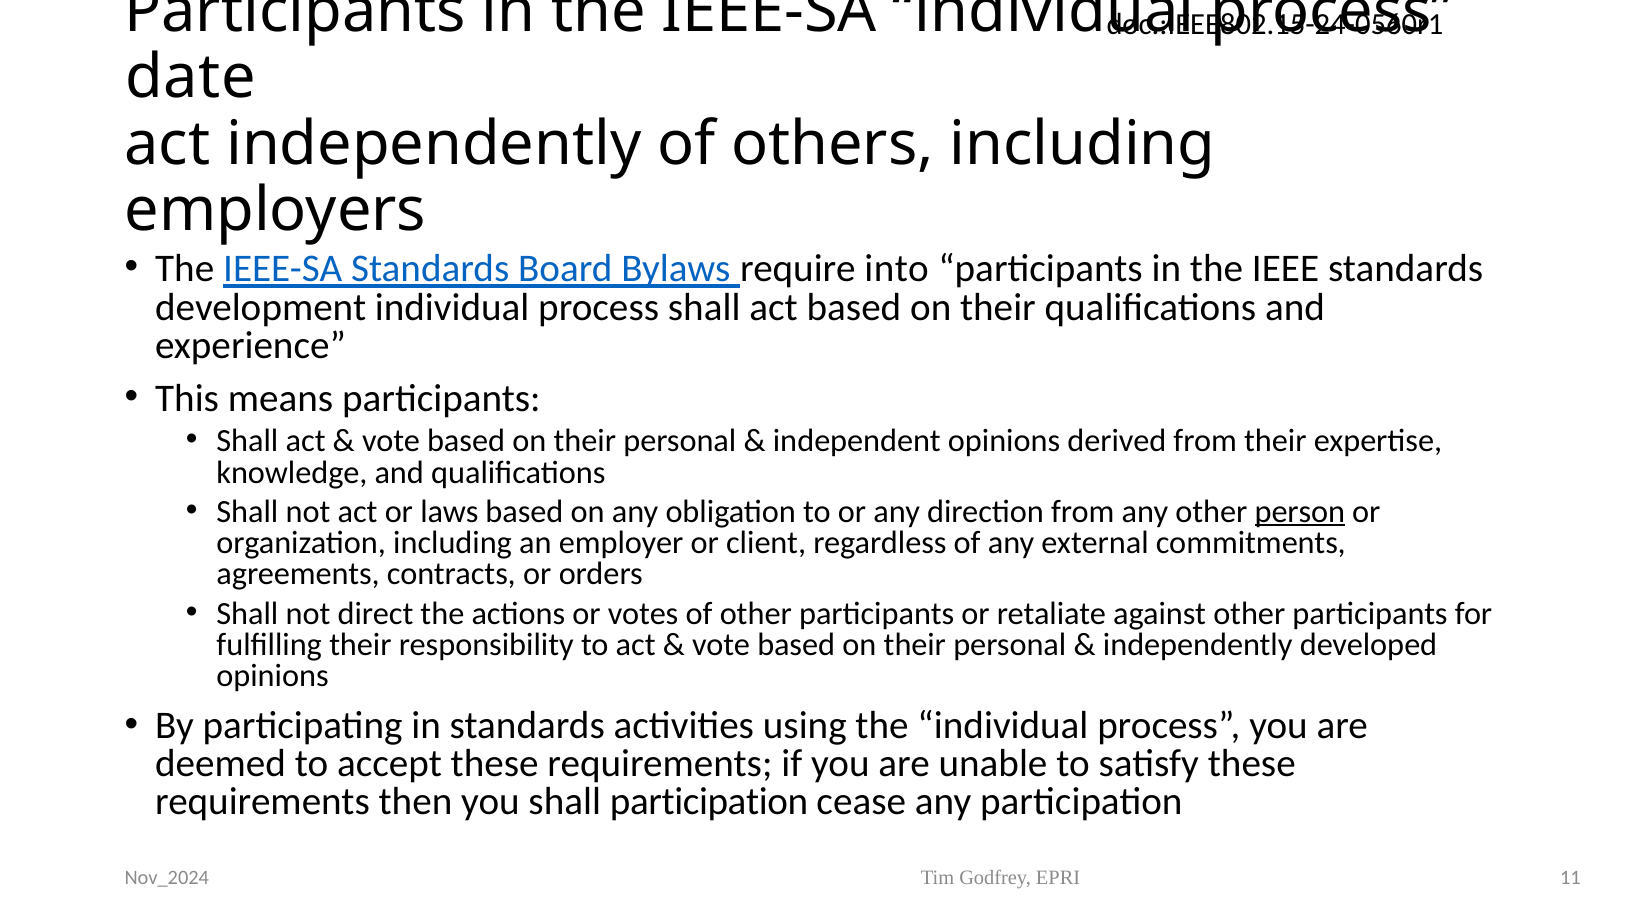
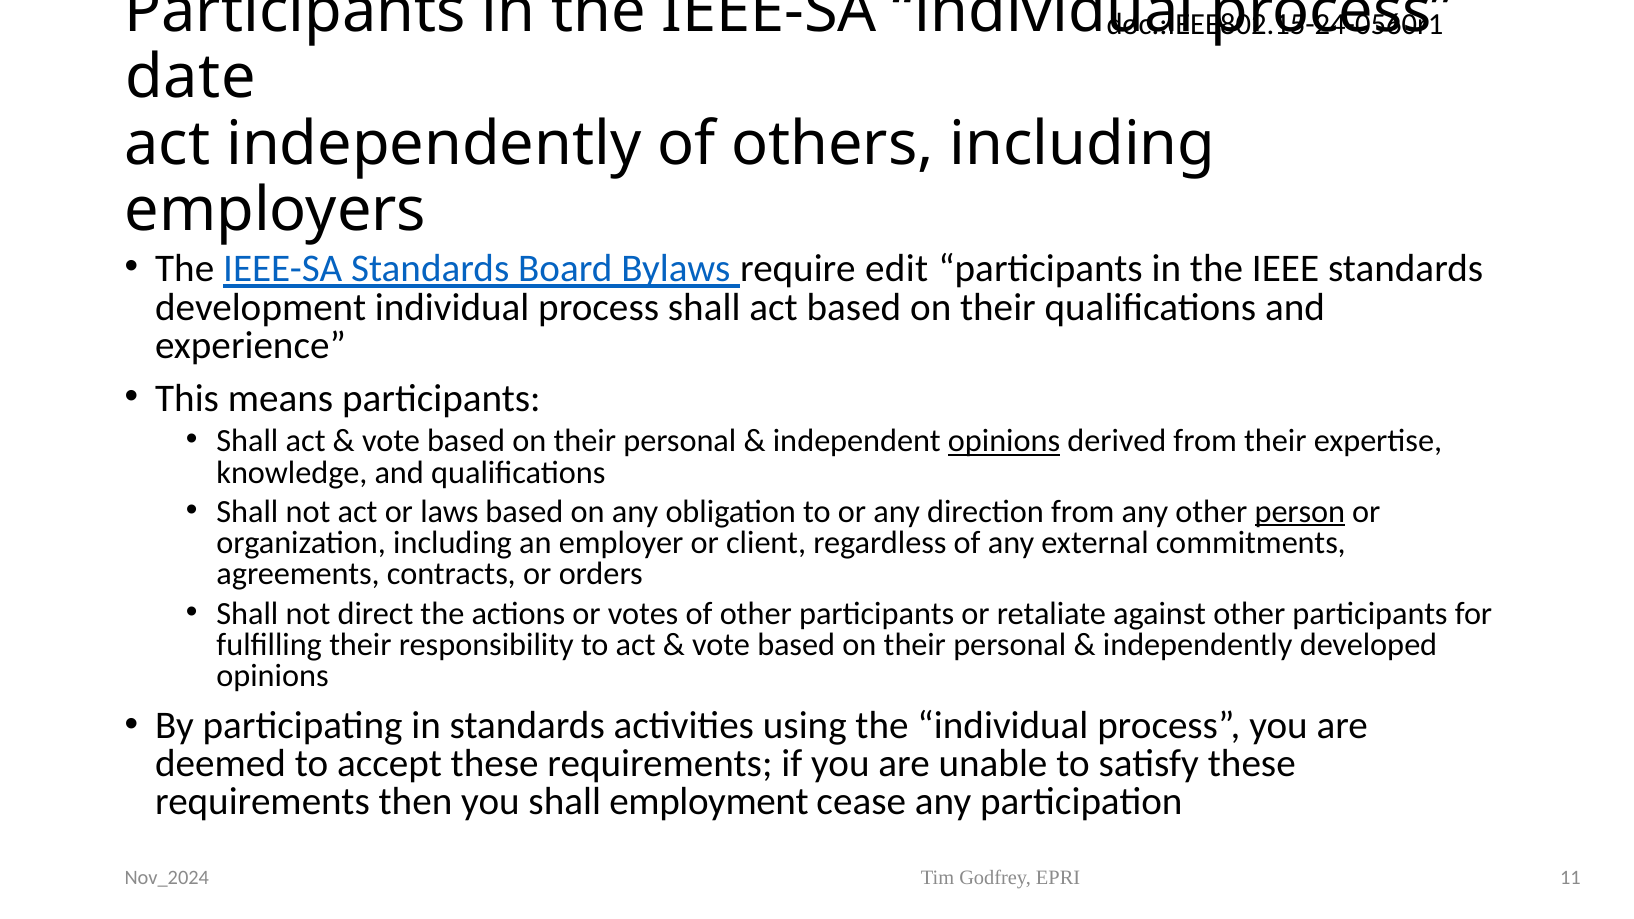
into: into -> edit
opinions at (1004, 441) underline: none -> present
shall participation: participation -> employment
